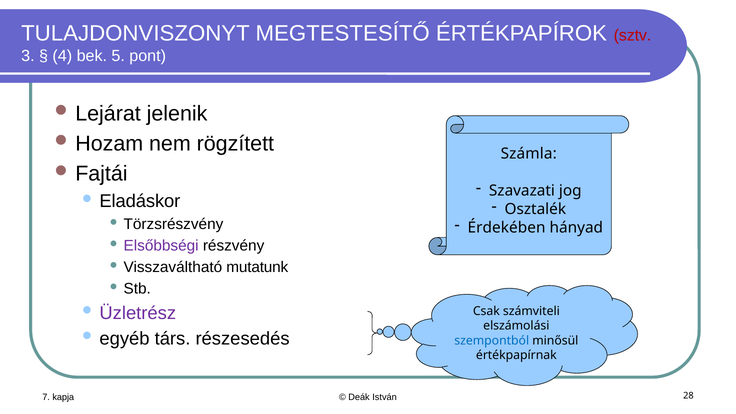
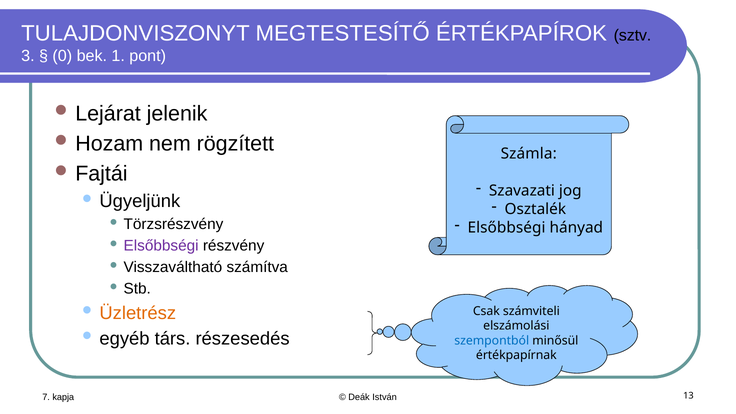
sztv colour: red -> black
4: 4 -> 0
5: 5 -> 1
Eladáskor: Eladáskor -> Ügyeljünk
Érdekében at (507, 227): Érdekében -> Elsőbbségi
mutatunk: mutatunk -> számítva
Üzletrész colour: purple -> orange
28: 28 -> 13
